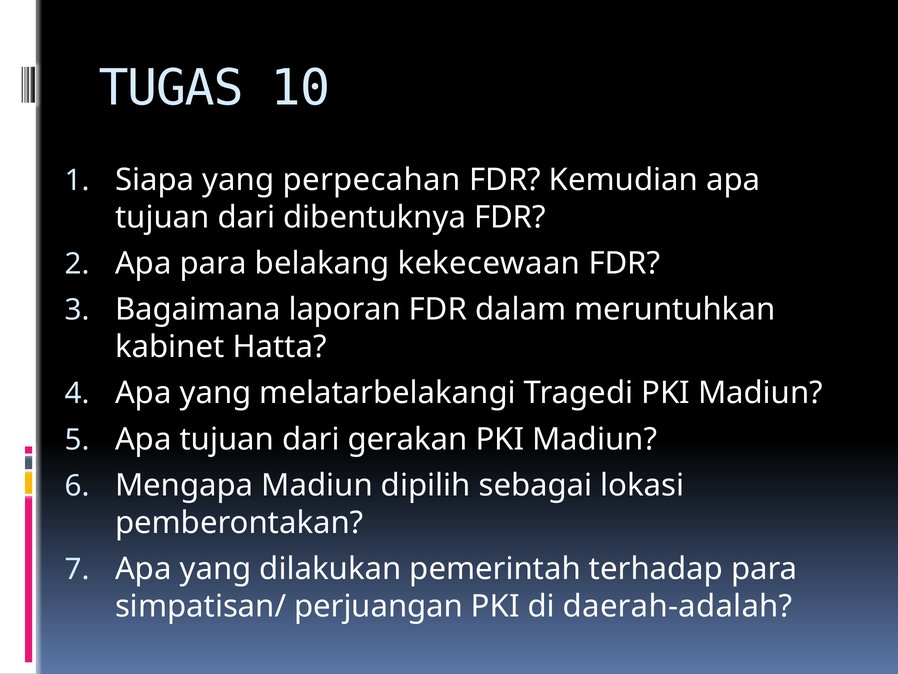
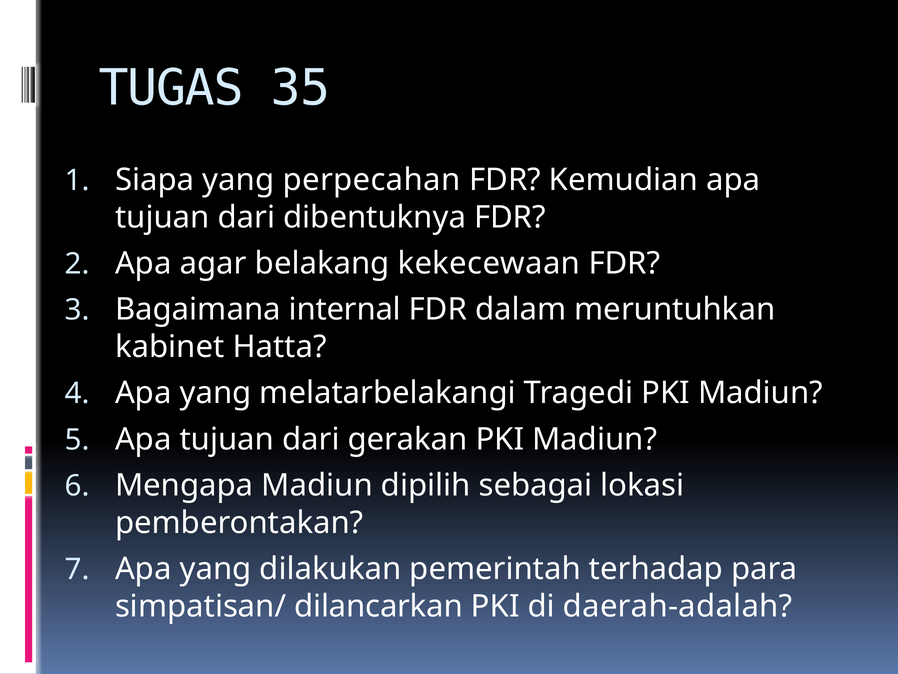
10: 10 -> 35
Apa para: para -> agar
laporan: laporan -> internal
perjuangan: perjuangan -> dilancarkan
